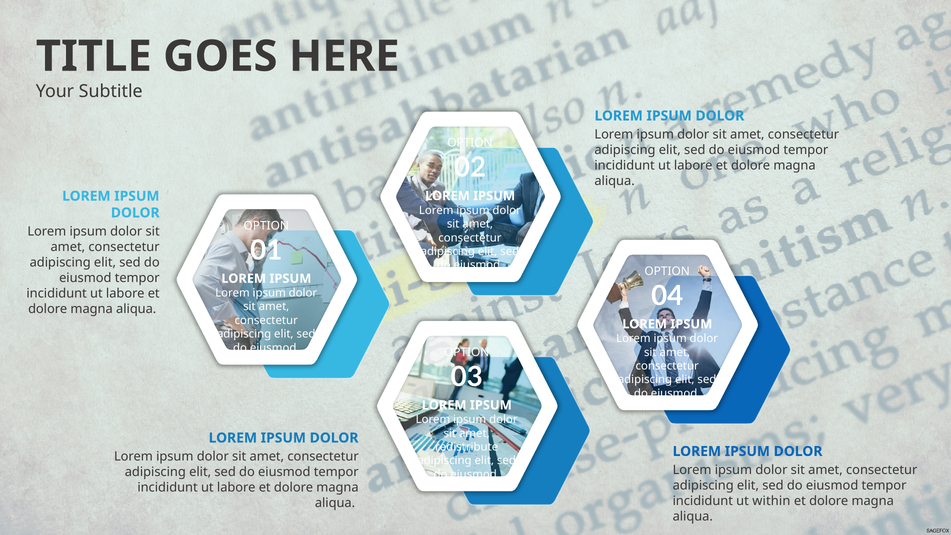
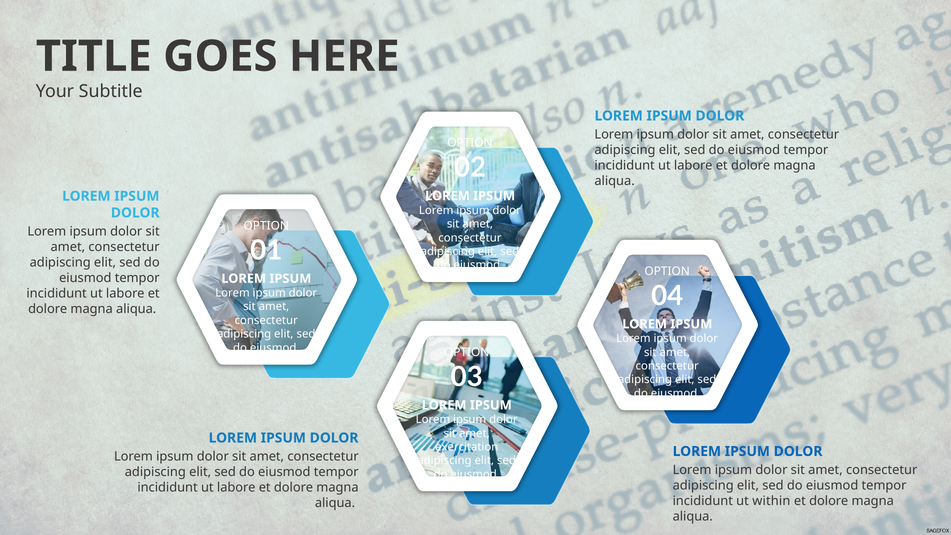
redistribute: redistribute -> exercitation
